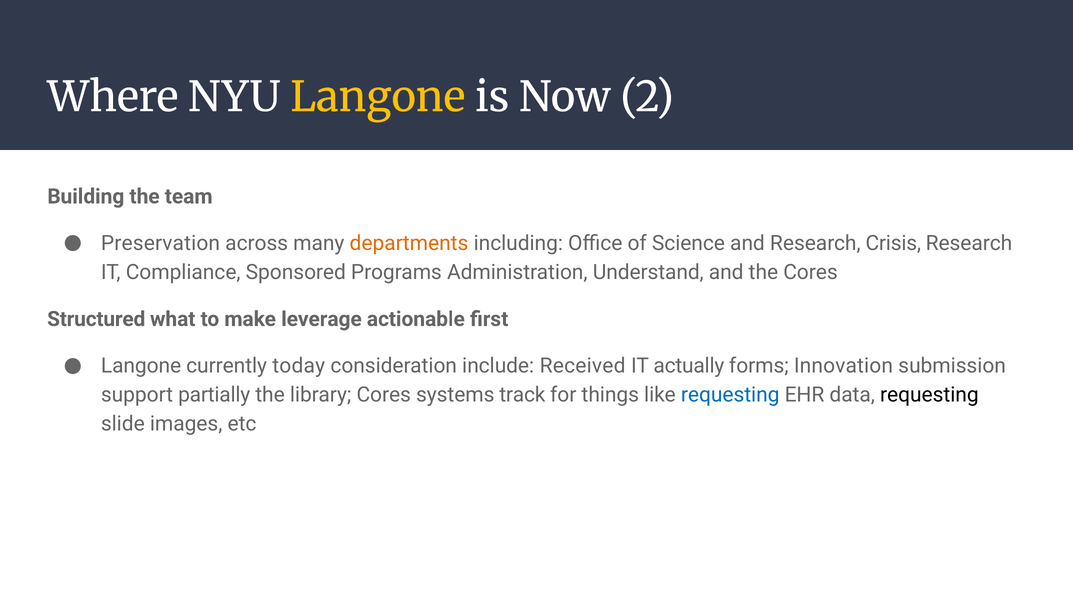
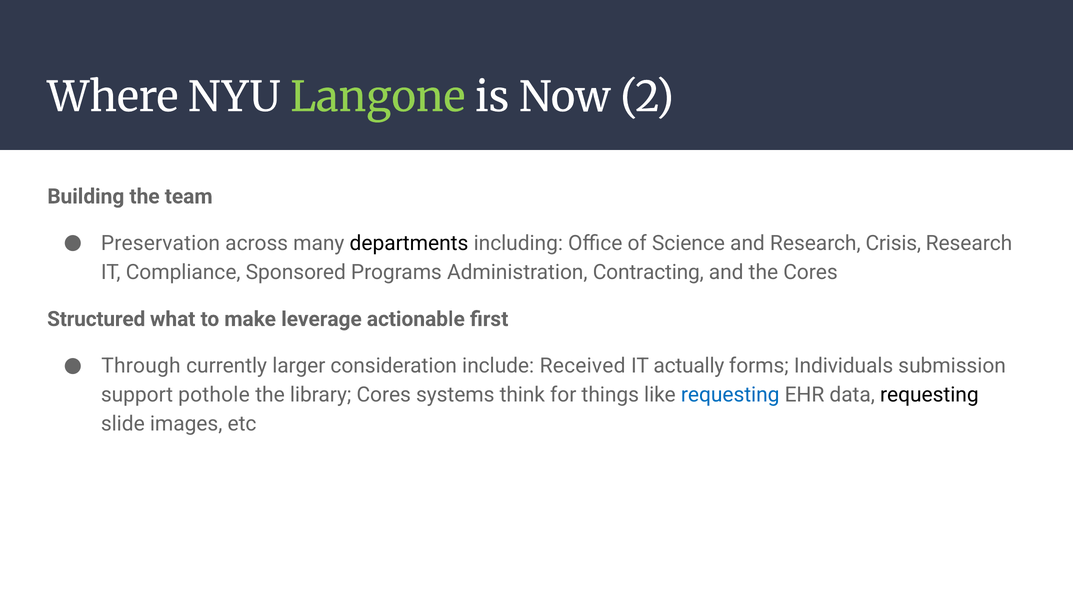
Langone at (378, 97) colour: yellow -> light green
departments colour: orange -> black
Understand: Understand -> Contracting
Langone at (141, 366): Langone -> Through
today: today -> larger
Innovation: Innovation -> Individuals
partially: partially -> pothole
track: track -> think
